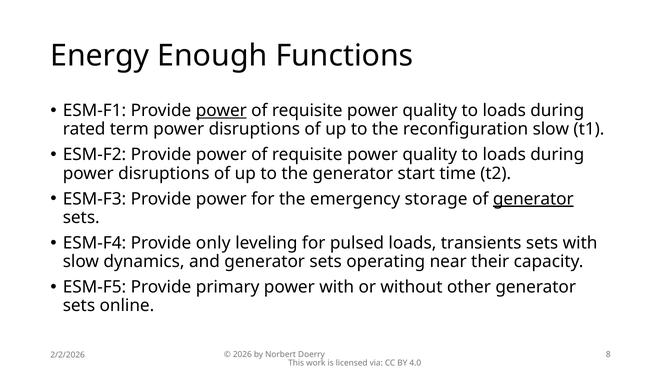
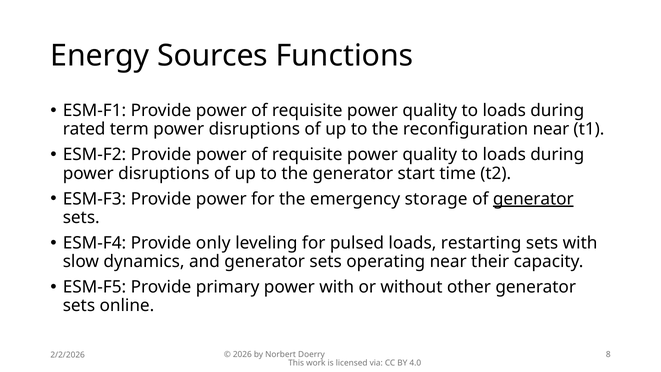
Enough: Enough -> Sources
power at (221, 111) underline: present -> none
reconfiguration slow: slow -> near
transients: transients -> restarting
